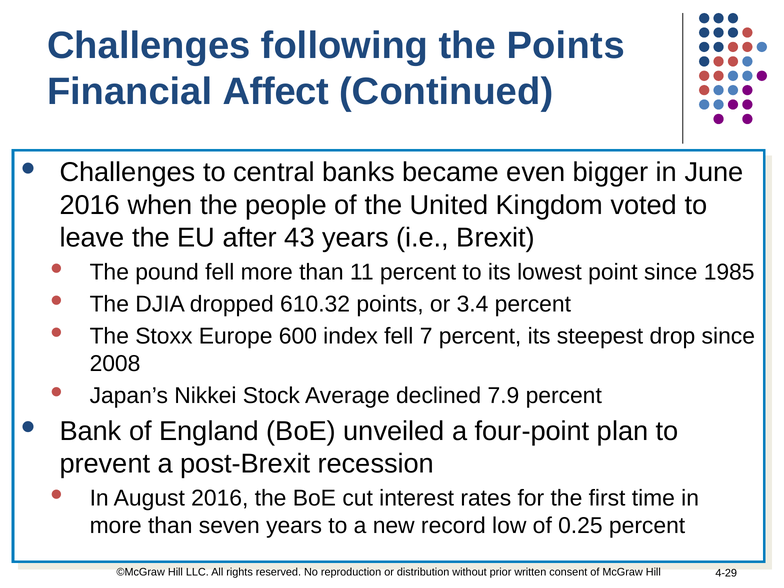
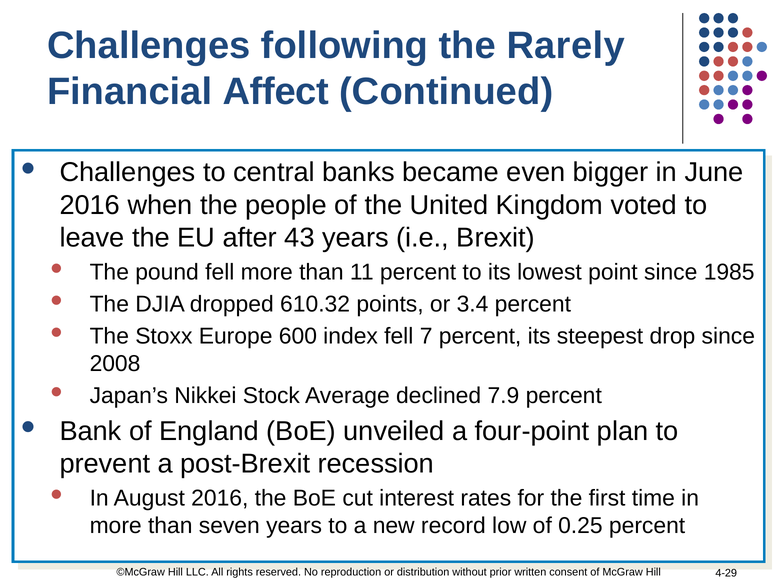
the Points: Points -> Rarely
